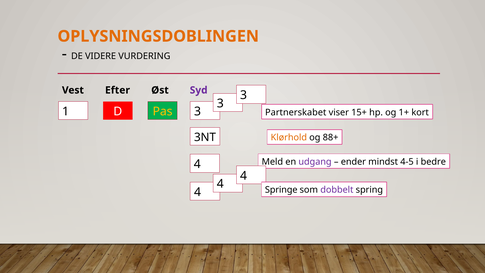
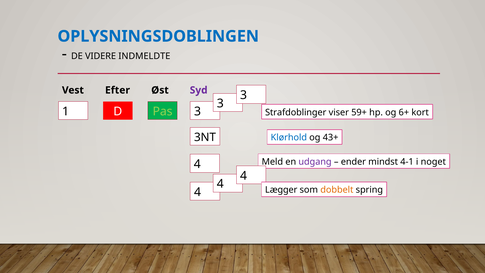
OPLYSNINGSDOBLINGEN colour: orange -> blue
VURDERING: VURDERING -> INDMELDTE
Pas colour: yellow -> light green
Partnerskabet: Partnerskabet -> Strafdoblinger
15+: 15+ -> 59+
1+: 1+ -> 6+
Klørhold colour: orange -> blue
88+: 88+ -> 43+
4-5: 4-5 -> 4-1
bedre: bedre -> noget
Springe: Springe -> Lægger
dobbelt colour: purple -> orange
